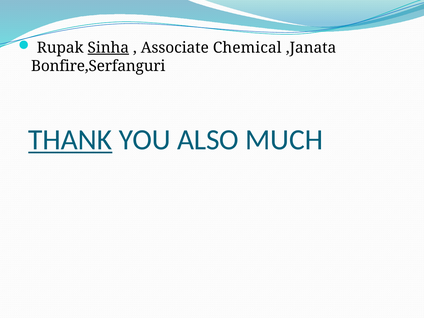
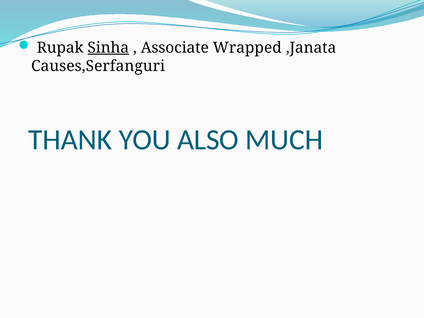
Chemical: Chemical -> Wrapped
Bonfire,Serfanguri: Bonfire,Serfanguri -> Causes,Serfanguri
THANK underline: present -> none
